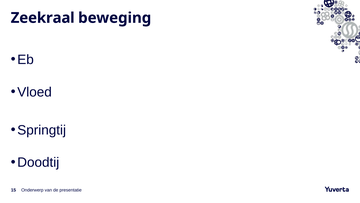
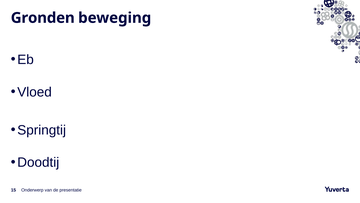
Zeekraal: Zeekraal -> Gronden
